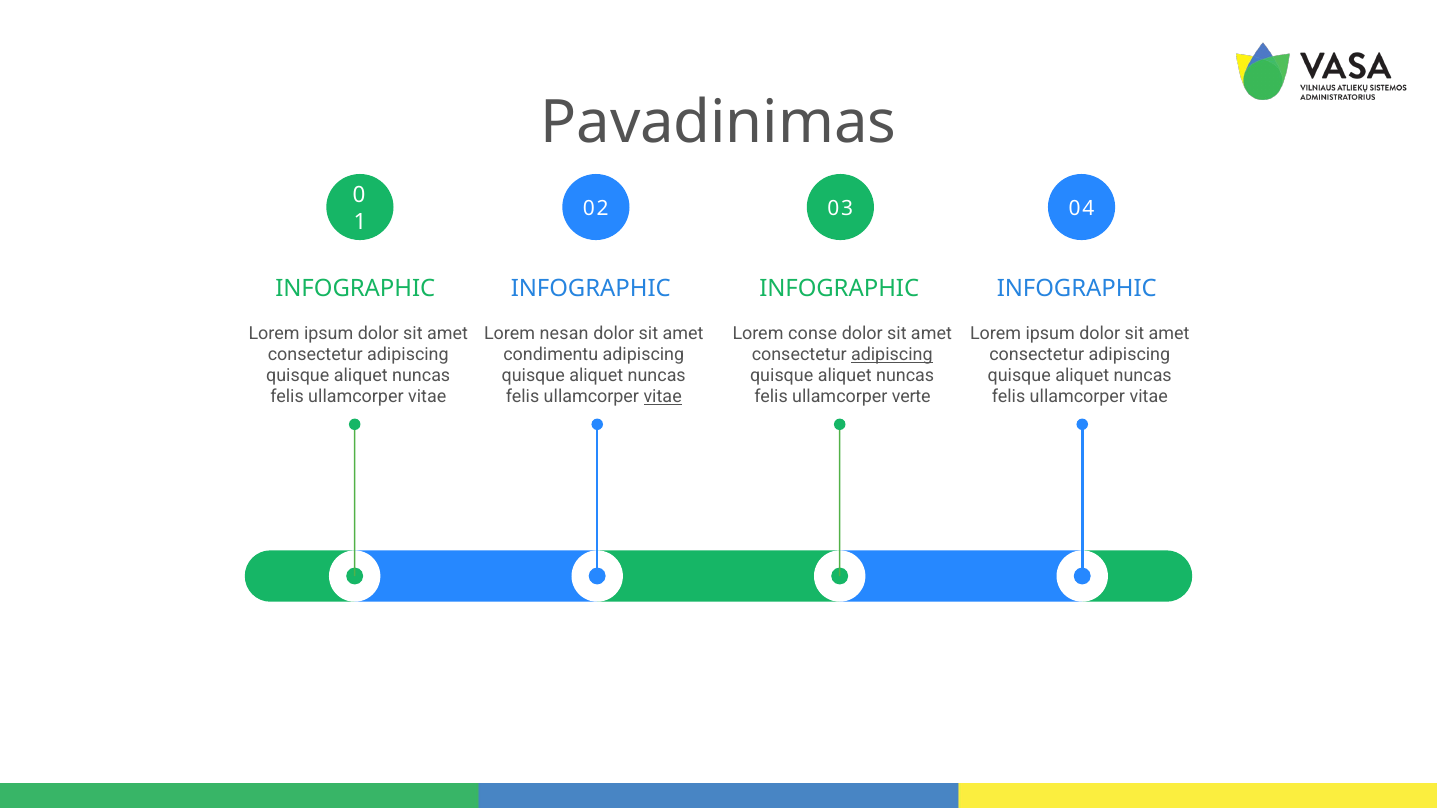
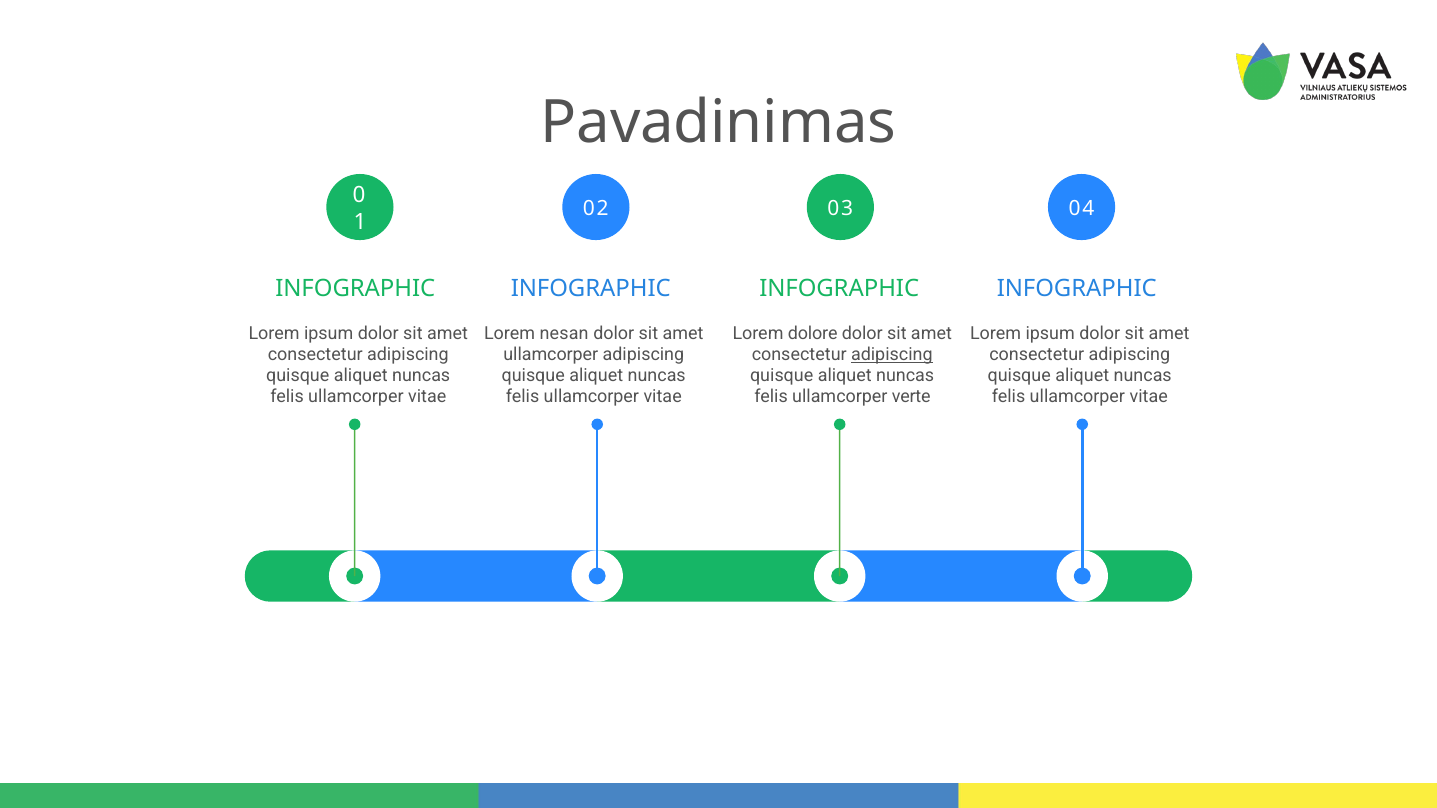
conse: conse -> dolore
condimentu at (551, 355): condimentu -> ullamcorper
vitae at (663, 397) underline: present -> none
